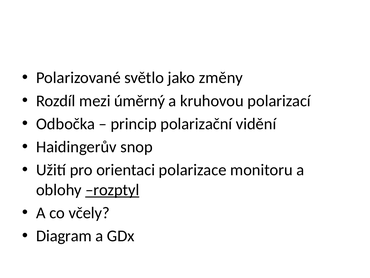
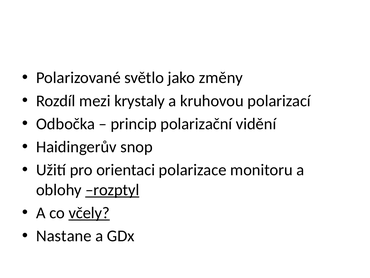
úměrný: úměrný -> krystaly
včely underline: none -> present
Diagram: Diagram -> Nastane
